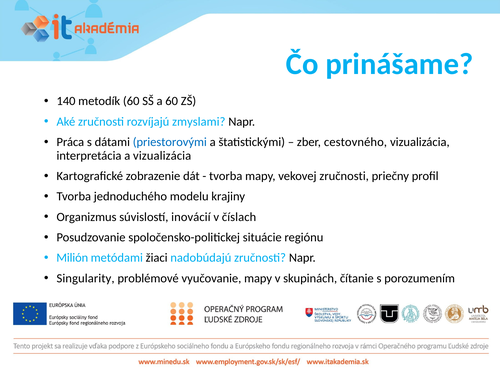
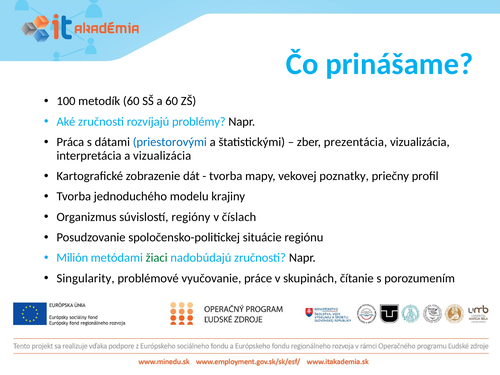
140: 140 -> 100
zmyslami: zmyslami -> problémy
cestovného: cestovného -> prezentácia
vekovej zručnosti: zručnosti -> poznatky
inovácií: inovácií -> regióny
žiaci colour: black -> green
vyučovanie mapy: mapy -> práce
